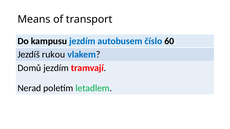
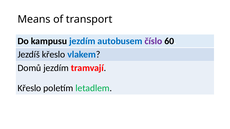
číslo colour: blue -> purple
Jezdíš rukou: rukou -> křeslo
Nerad at (29, 88): Nerad -> Křeslo
